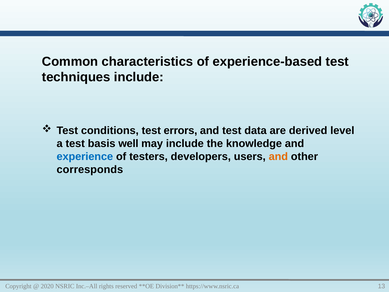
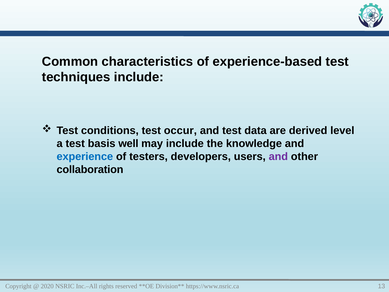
errors: errors -> occur
and at (278, 156) colour: orange -> purple
corresponds: corresponds -> collaboration
